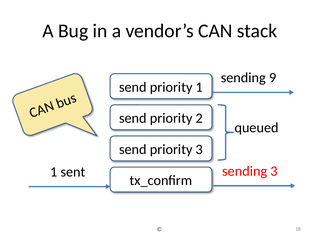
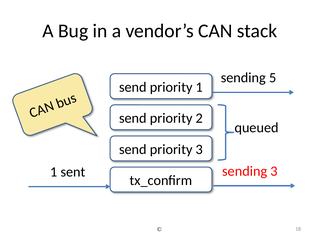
9: 9 -> 5
